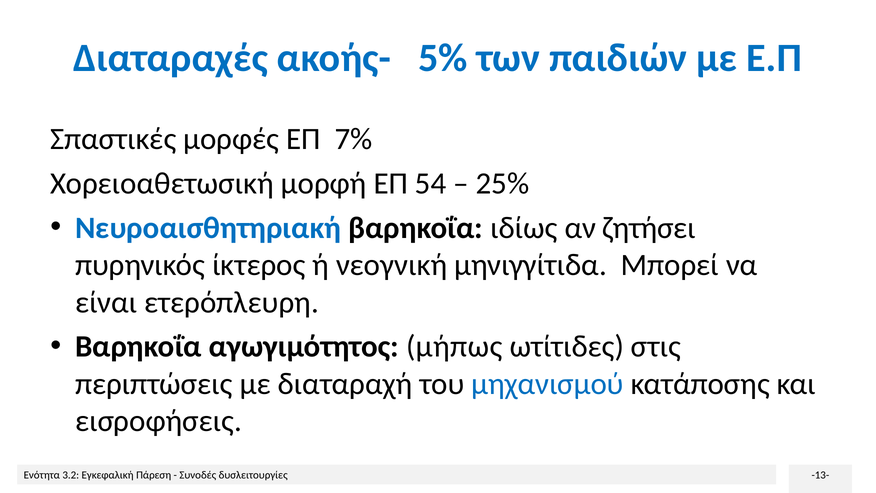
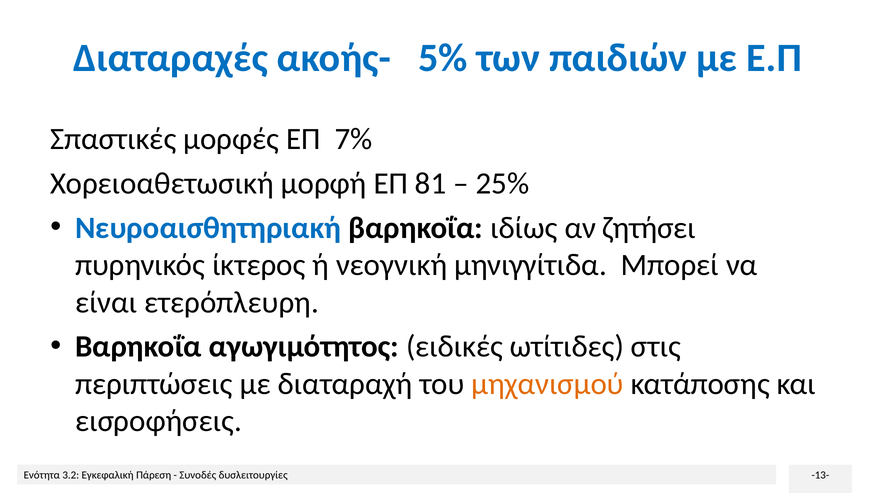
54: 54 -> 81
μήπως: μήπως -> ειδικές
μηχανισμού colour: blue -> orange
